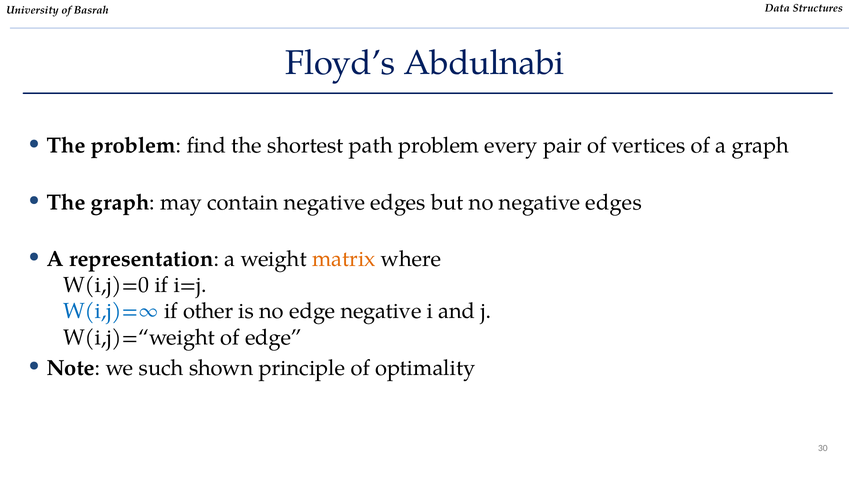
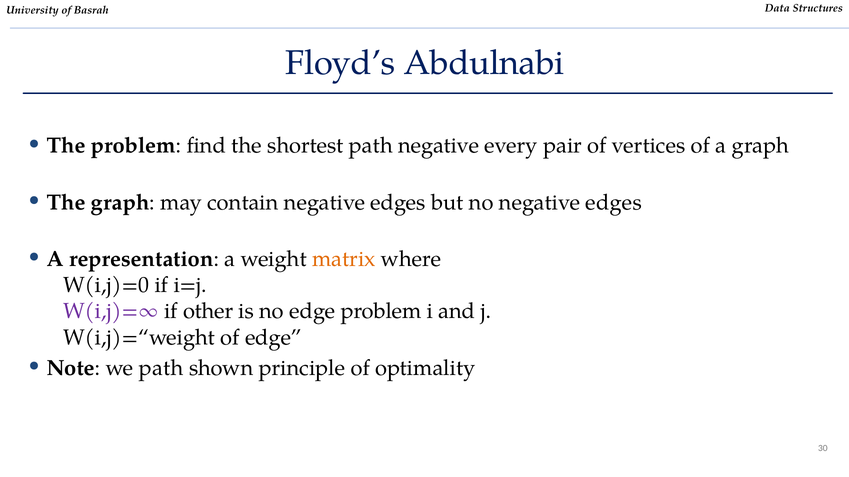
path problem: problem -> negative
W(i,j)=∞ colour: blue -> purple
edge negative: negative -> problem
we such: such -> path
